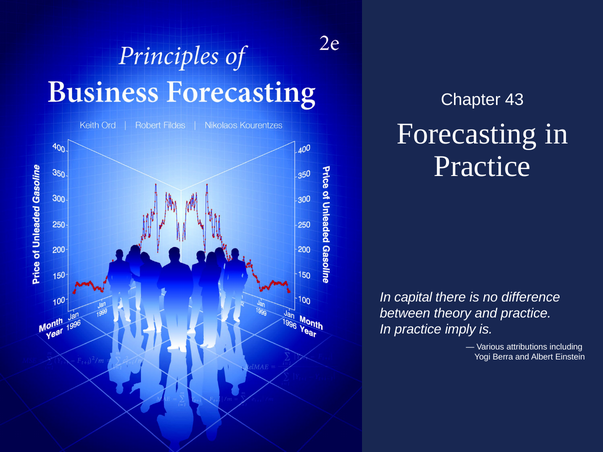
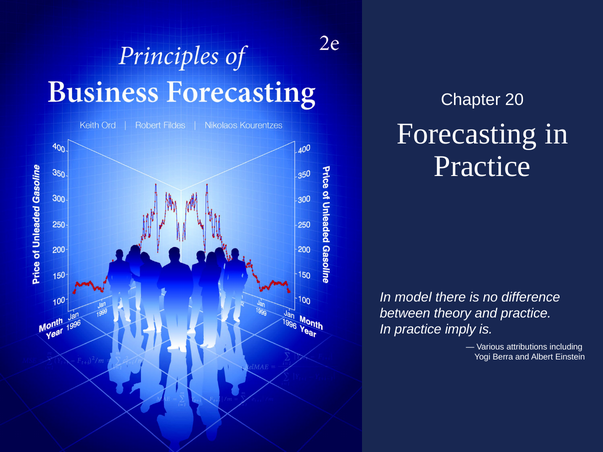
43: 43 -> 20
capital: capital -> model
